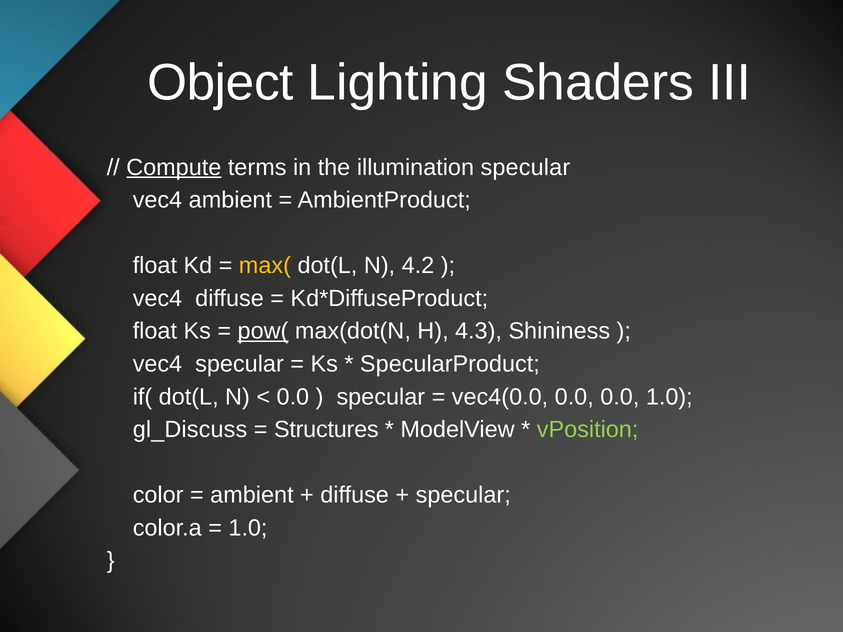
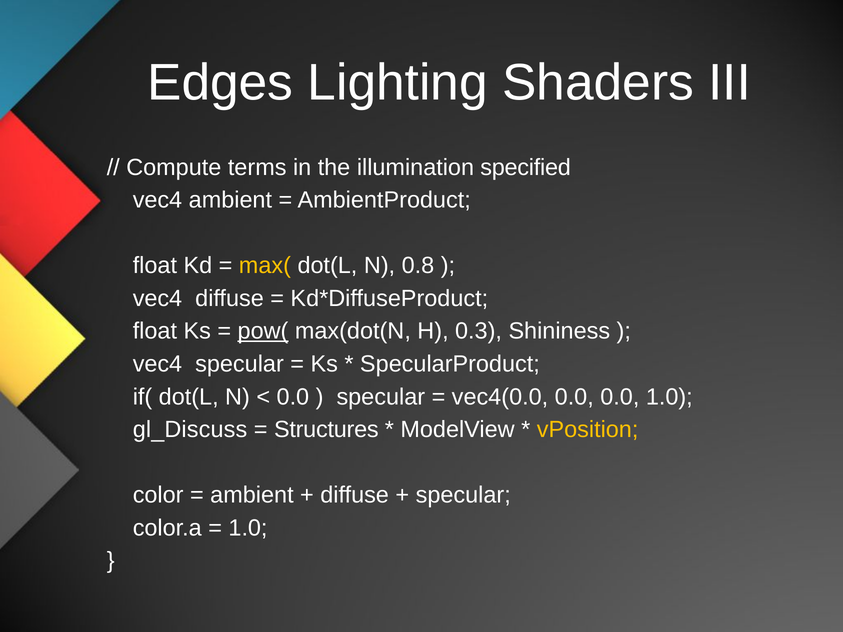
Object: Object -> Edges
Compute underline: present -> none
illumination specular: specular -> specified
4.2: 4.2 -> 0.8
4.3: 4.3 -> 0.3
vPosition colour: light green -> yellow
